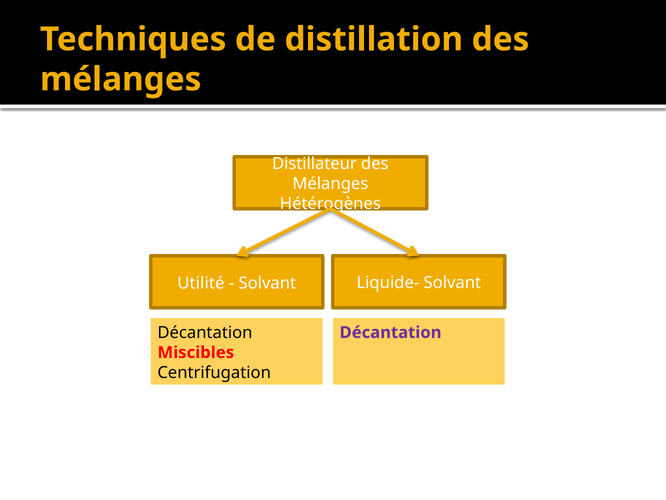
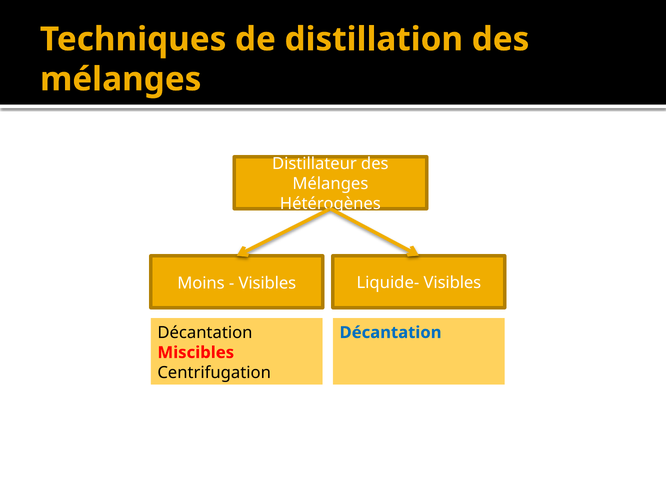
Utilité: Utilité -> Moins
Solvant at (267, 283): Solvant -> Visibles
Liquide- Solvant: Solvant -> Visibles
Décantation at (391, 332) colour: purple -> blue
